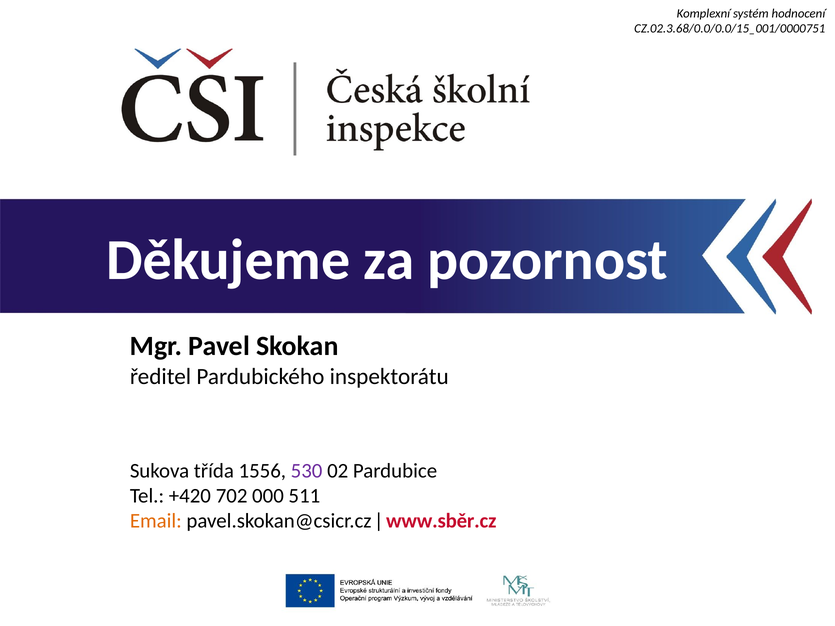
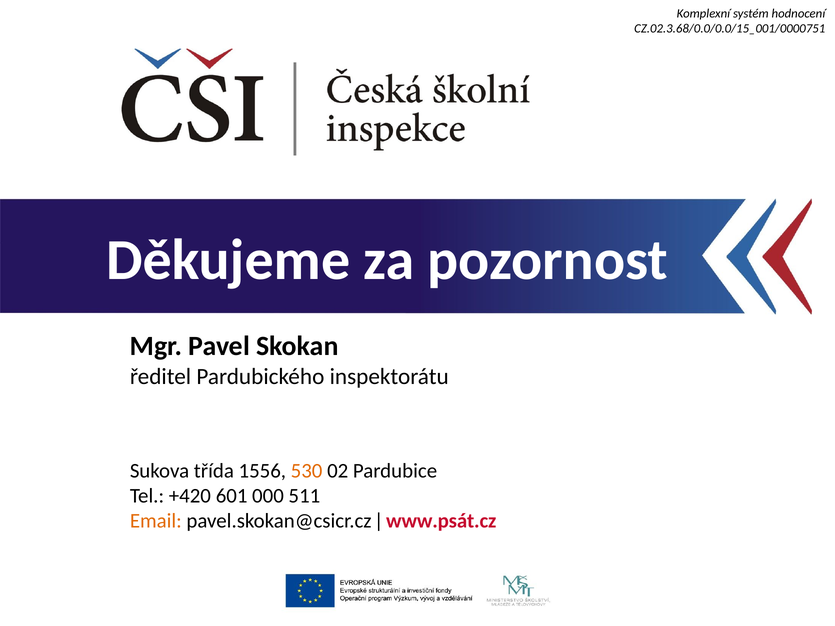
530 colour: purple -> orange
702: 702 -> 601
www.sběr.cz: www.sběr.cz -> www.psát.cz
